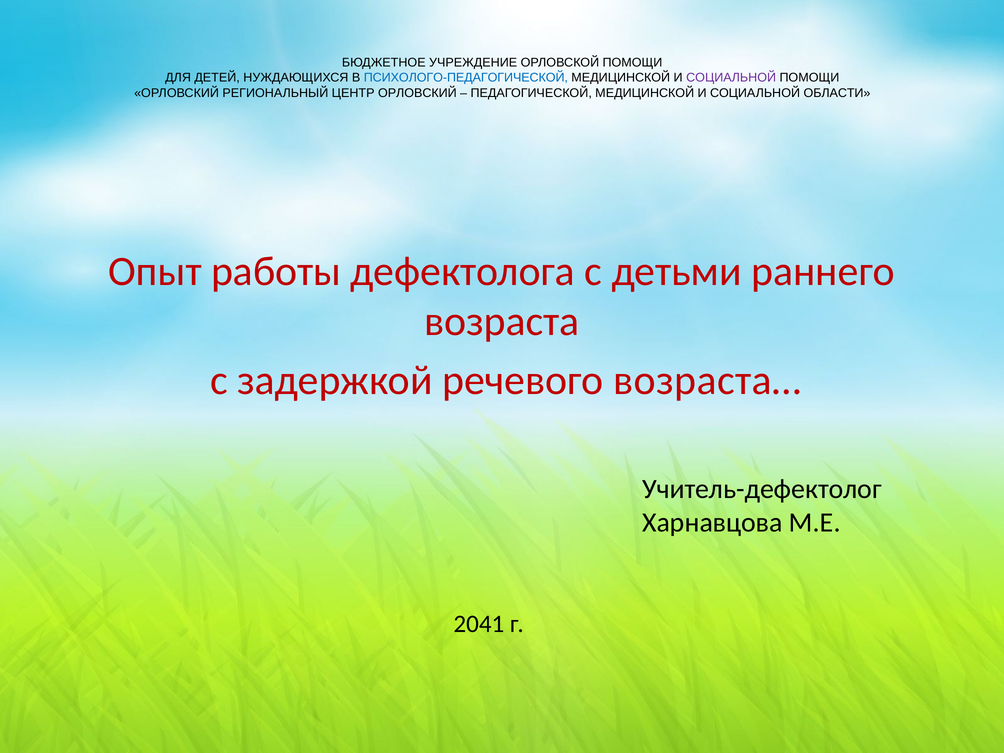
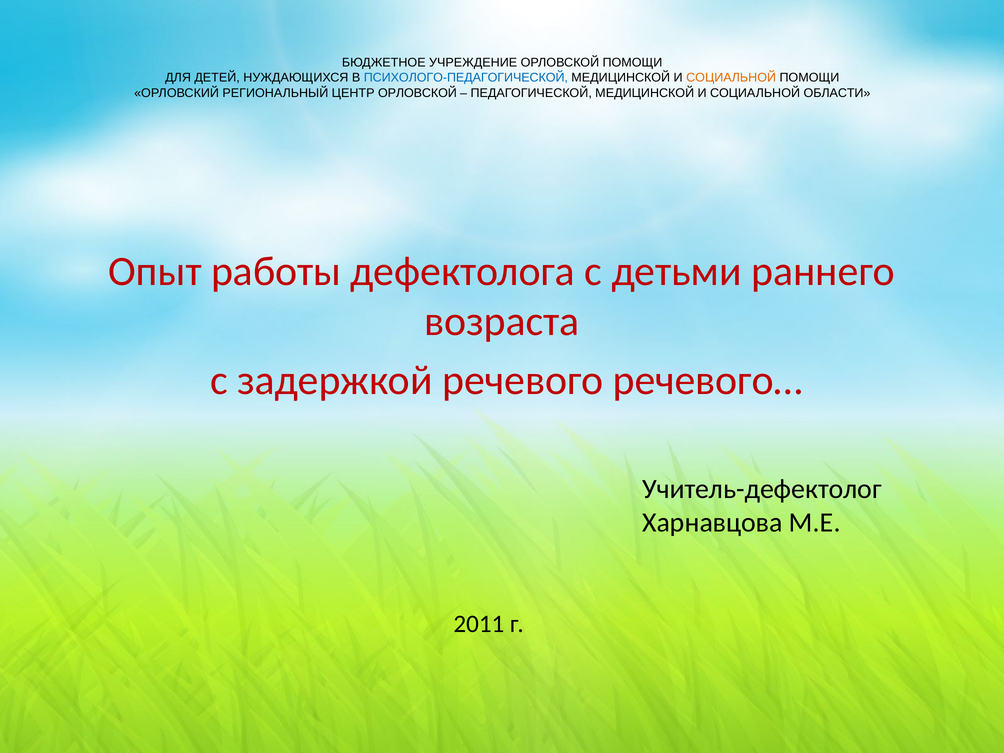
СОЦИАЛЬНОЙ at (731, 78) colour: purple -> orange
ЦЕНТР ОРЛОВСКИЙ: ОРЛОВСКИЙ -> ОРЛОВСКОЙ
возраста…: возраста… -> речевого…
2041: 2041 -> 2011
